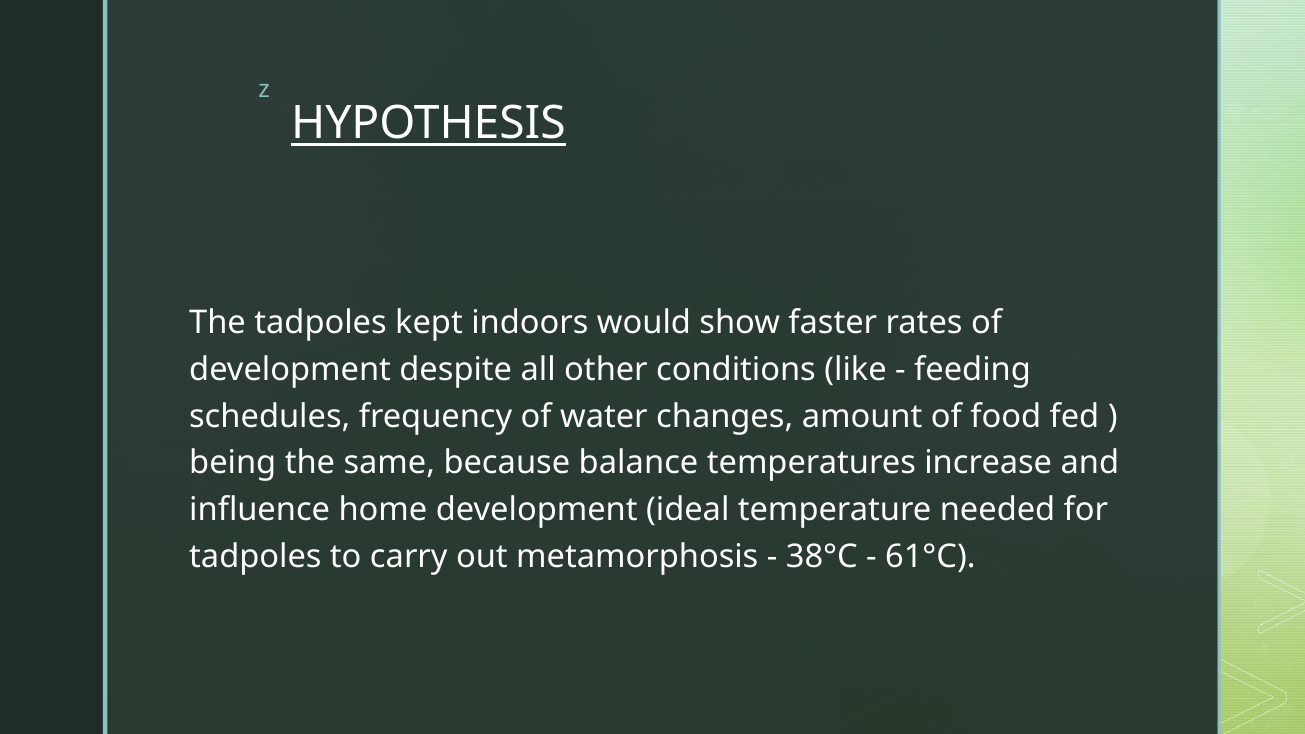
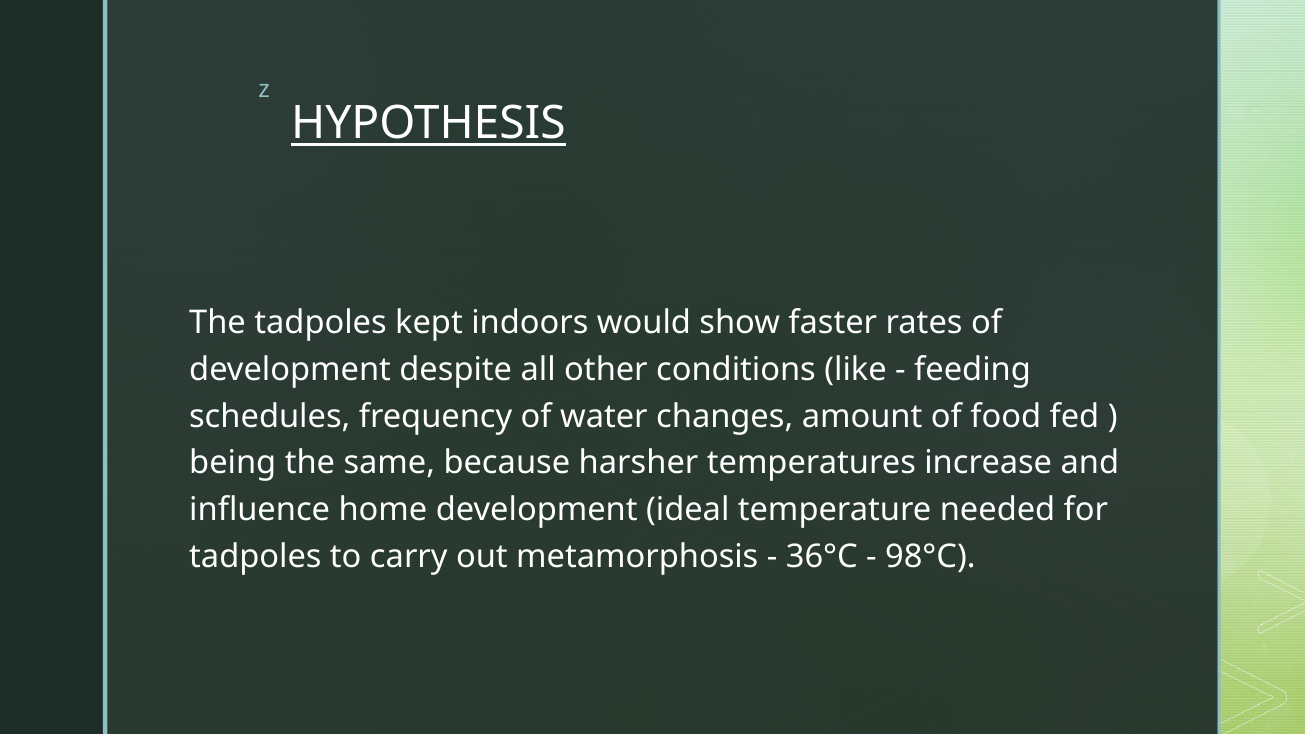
balance: balance -> harsher
38°C: 38°C -> 36°C
61°C: 61°C -> 98°C
